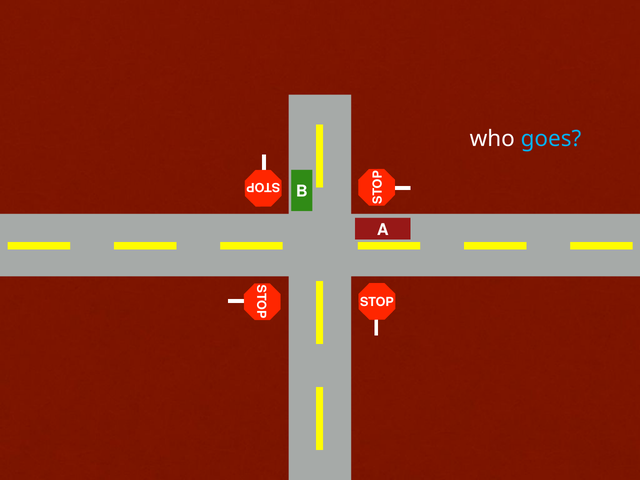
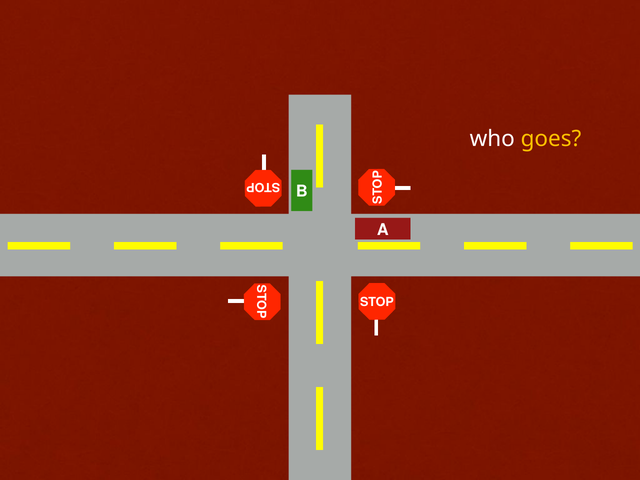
goes colour: light blue -> yellow
